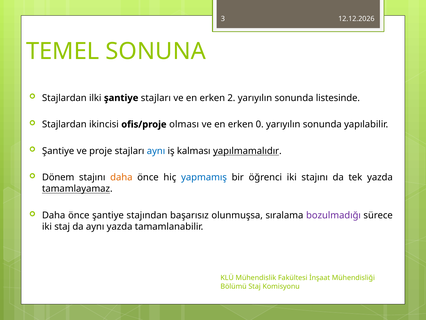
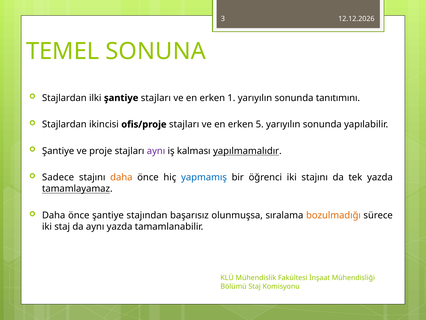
2: 2 -> 1
listesinde: listesinde -> tanıtımını
ofis/proje olması: olması -> stajları
0: 0 -> 5
aynı at (156, 151) colour: blue -> purple
Dönem: Dönem -> Sadece
bozulmadığı colour: purple -> orange
